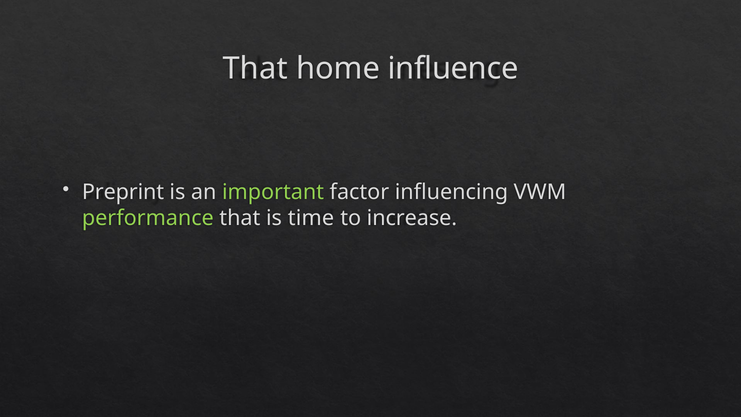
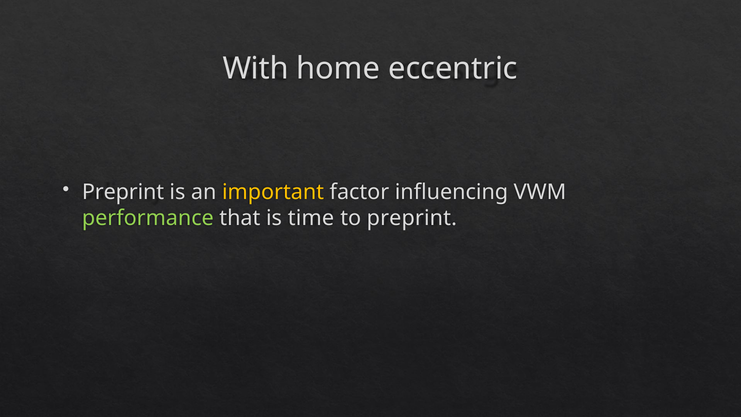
That at (255, 69): That -> With
influence: influence -> eccentric
important colour: light green -> yellow
to increase: increase -> preprint
